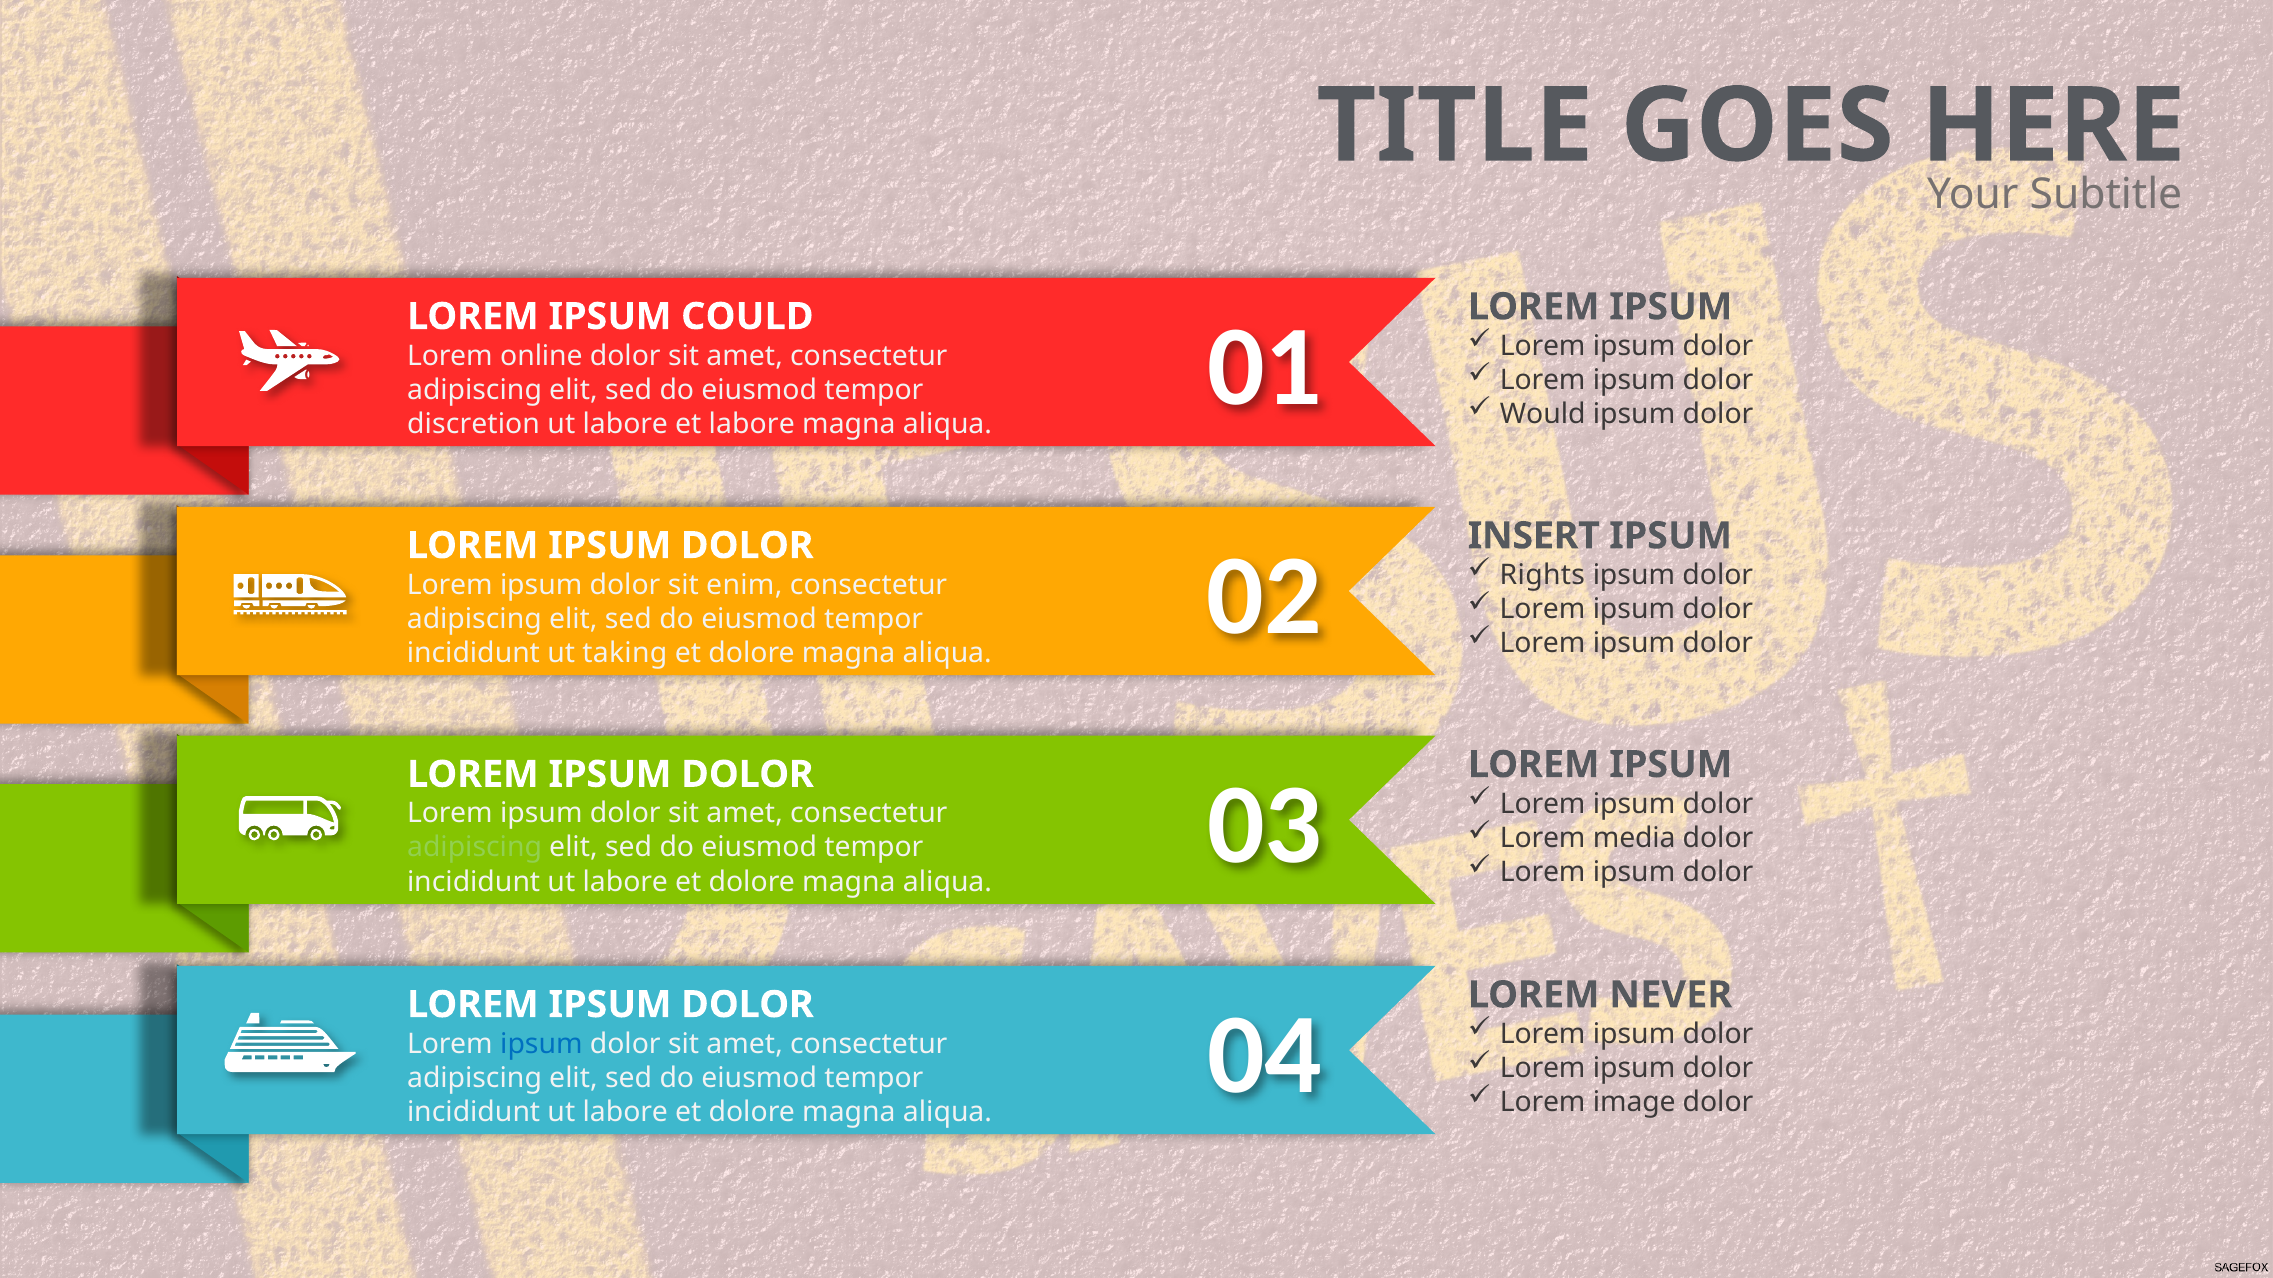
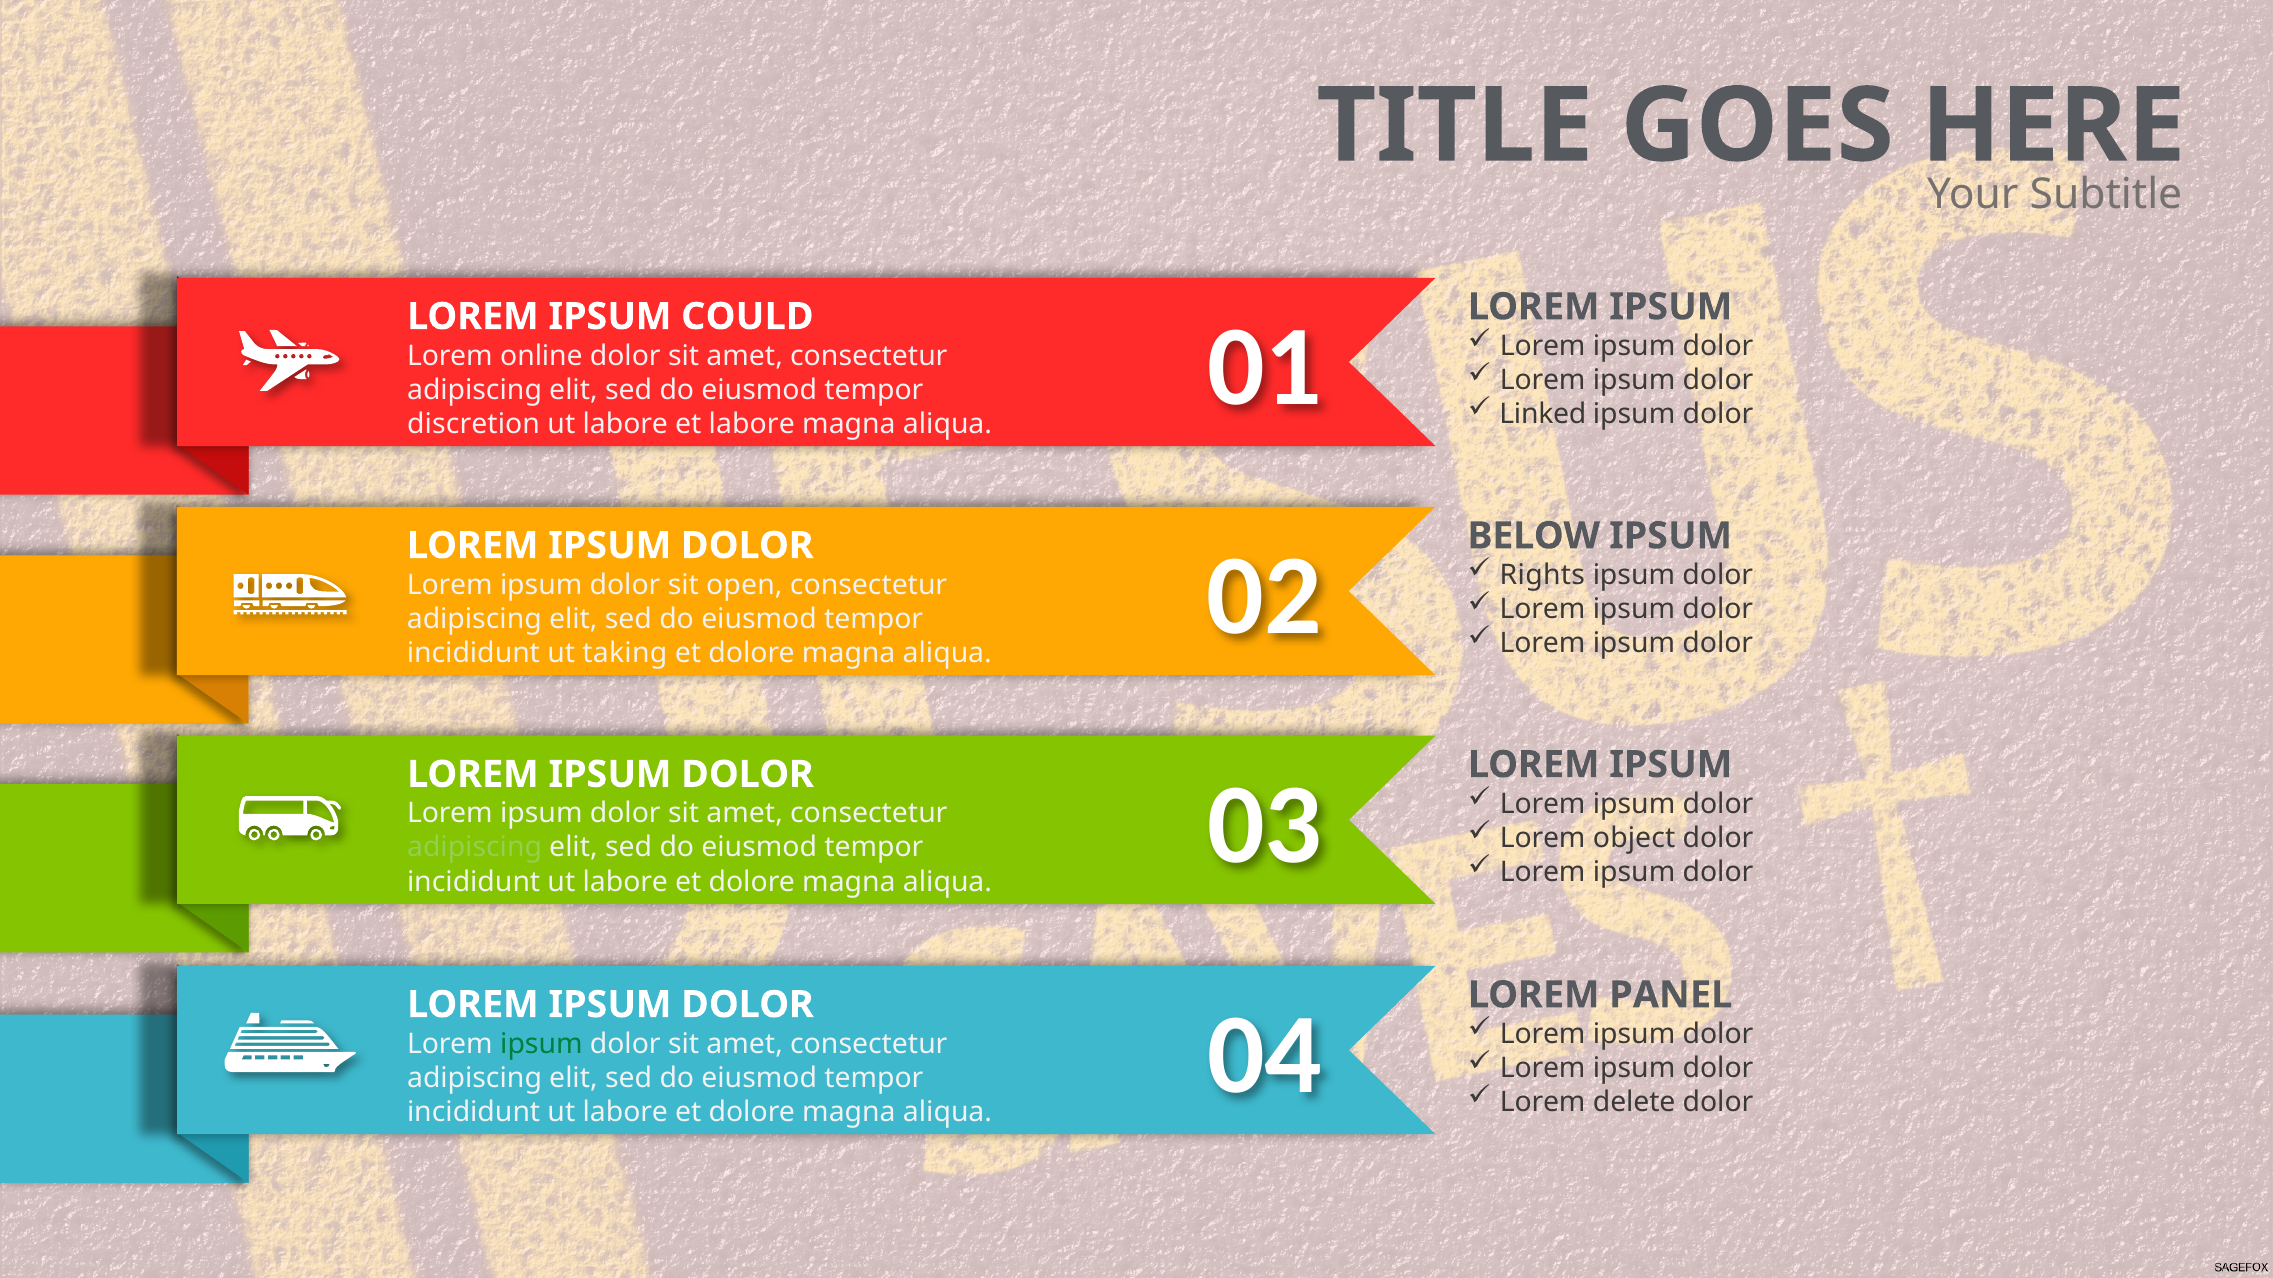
Would: Would -> Linked
INSERT: INSERT -> BELOW
enim: enim -> open
media: media -> object
NEVER: NEVER -> PANEL
ipsum at (541, 1044) colour: blue -> green
image: image -> delete
